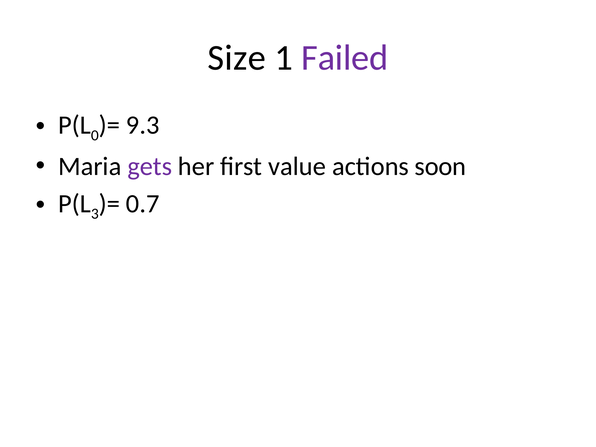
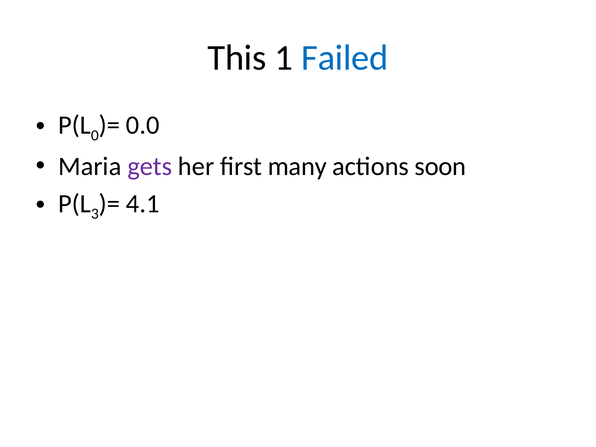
Size: Size -> This
Failed colour: purple -> blue
9.3: 9.3 -> 0.0
value: value -> many
0.7: 0.7 -> 4.1
